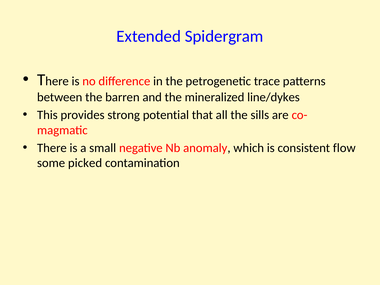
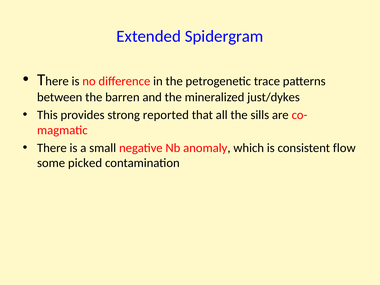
line/dykes: line/dykes -> just/dykes
potential: potential -> reported
